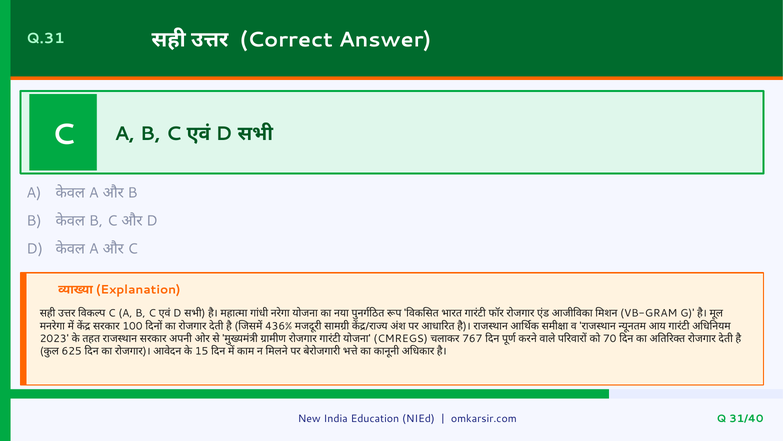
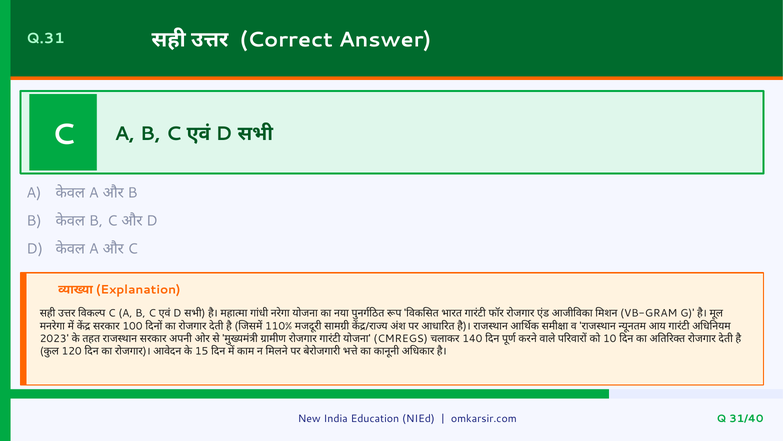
436%: 436% -> 110%
767: 767 -> 140
70: 70 -> 10
625: 625 -> 120
